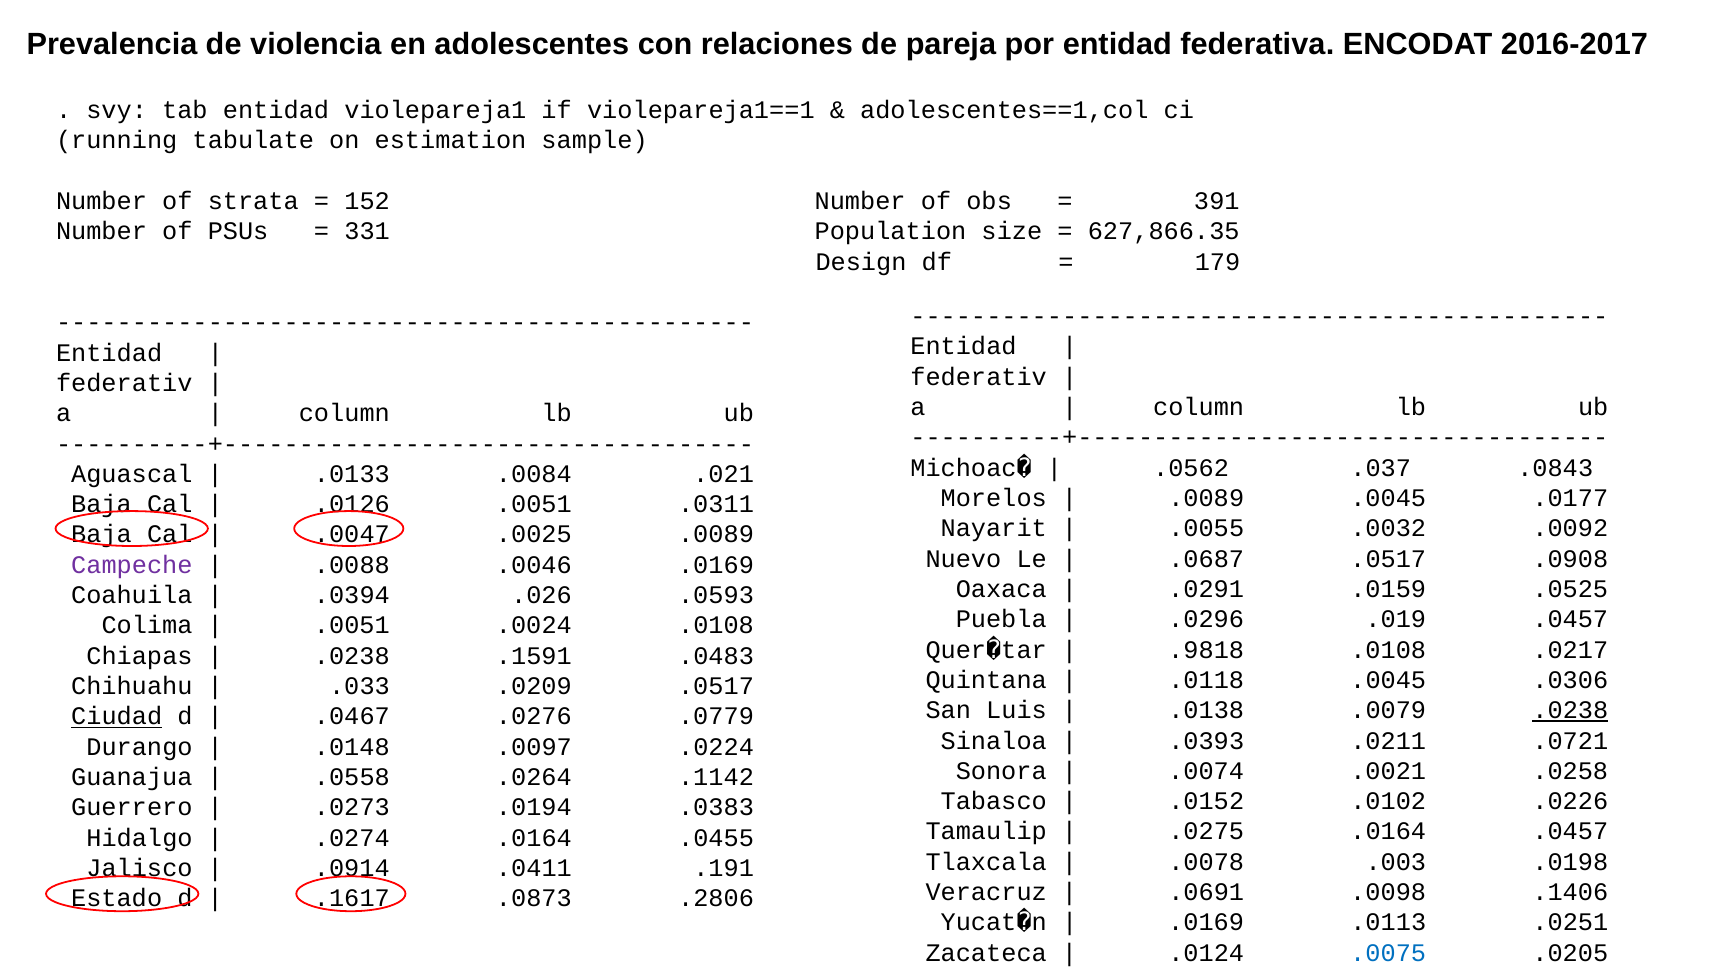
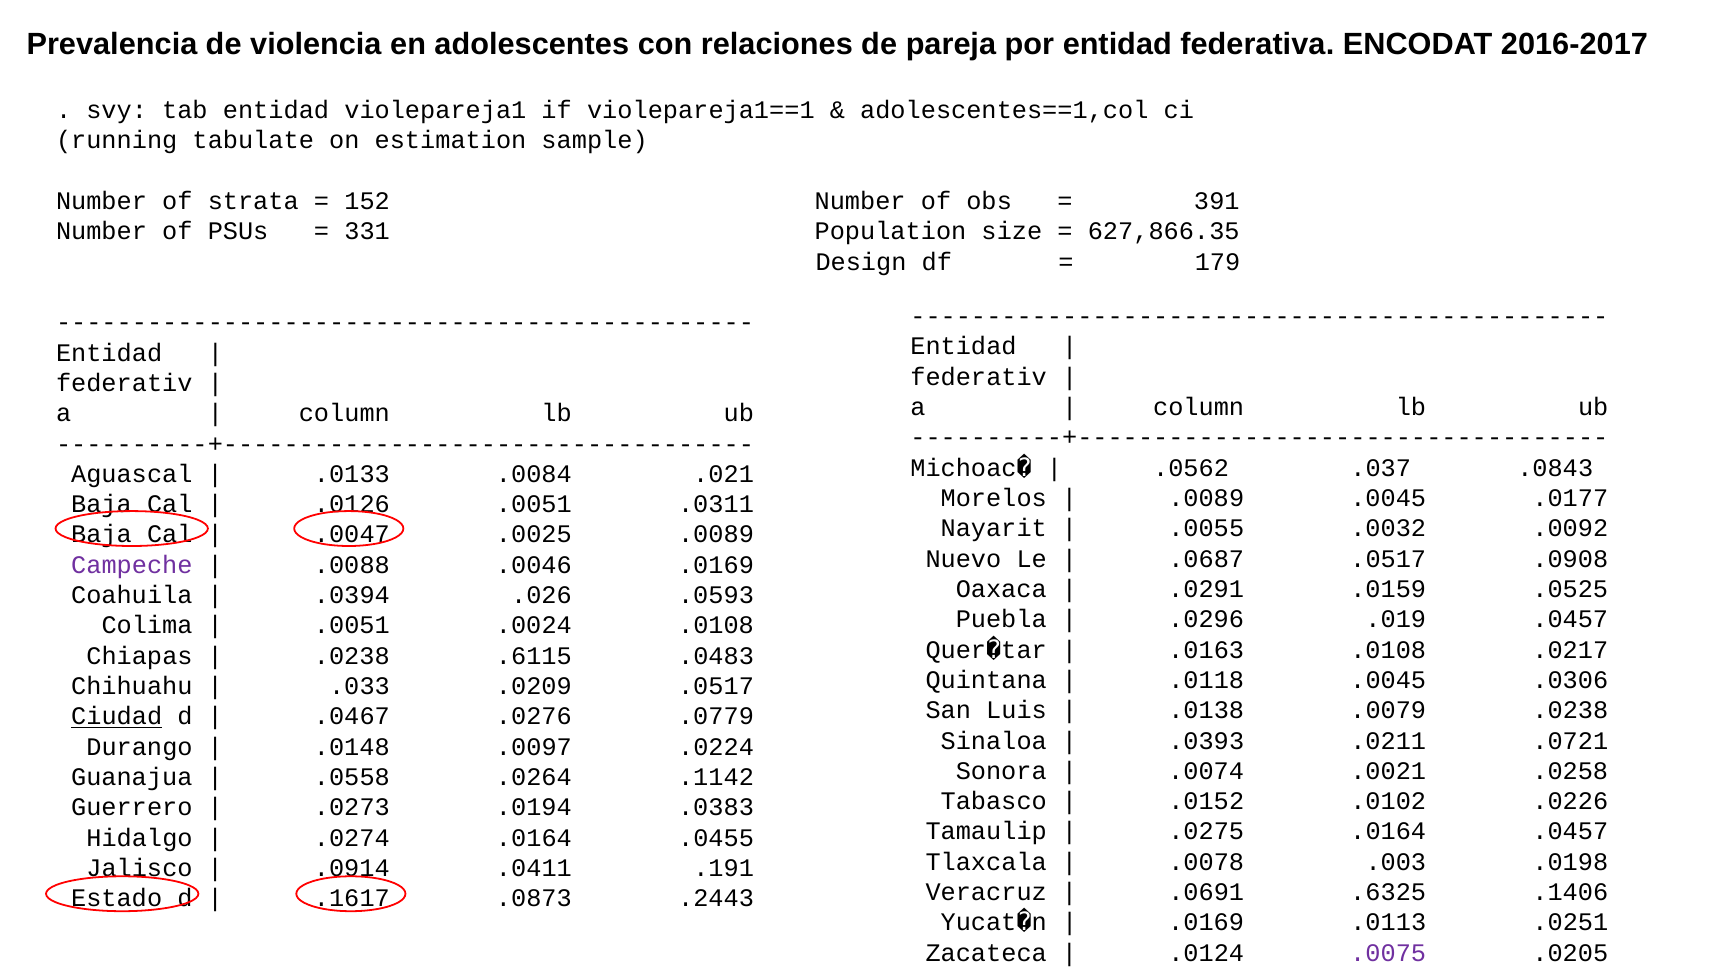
.9818: .9818 -> .0163
.1591: .1591 -> .6115
.0238 at (1570, 710) underline: present -> none
.0098: .0098 -> .6325
.2806: .2806 -> .2443
.0075 colour: blue -> purple
